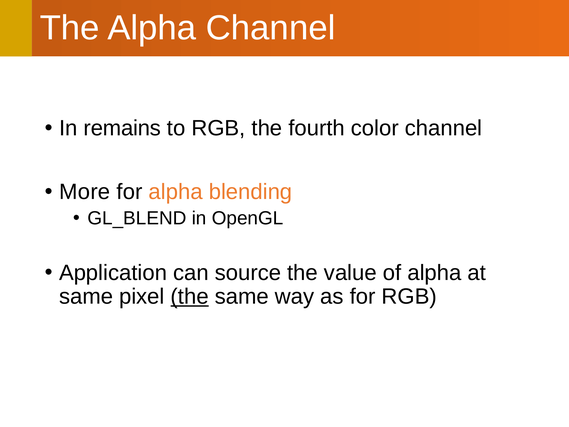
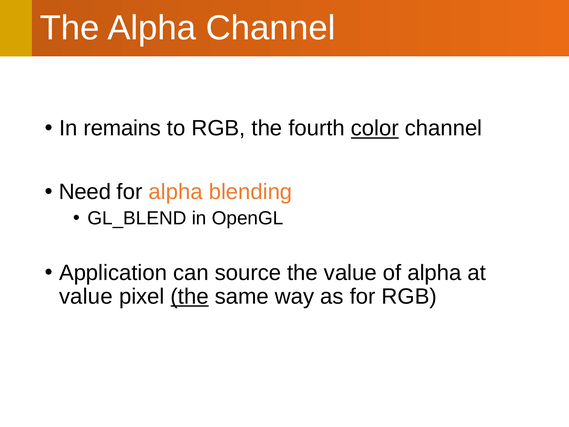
color underline: none -> present
More: More -> Need
same at (86, 296): same -> value
